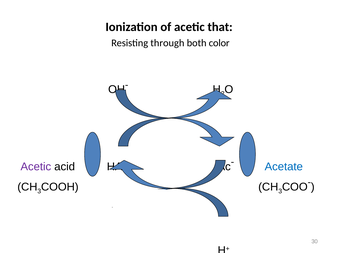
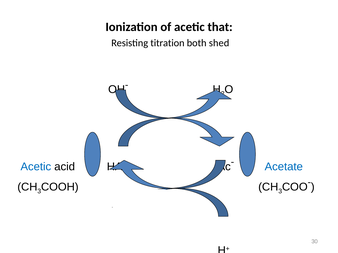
through: through -> titration
color: color -> shed
Acetic at (36, 167) colour: purple -> blue
